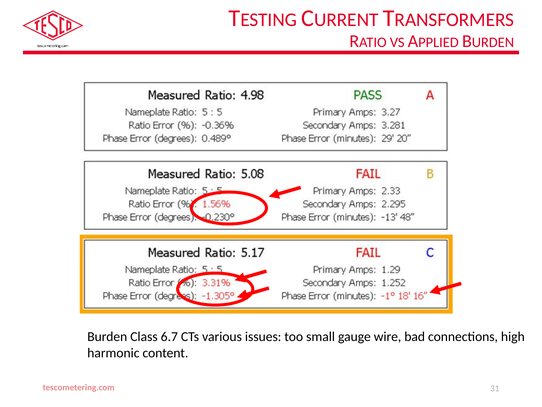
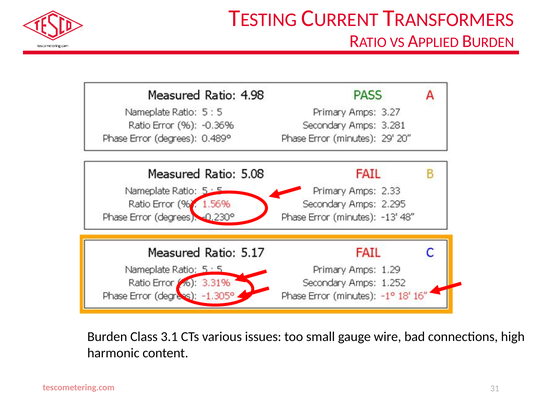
6.7: 6.7 -> 3.1
